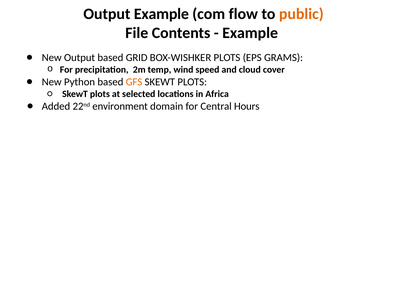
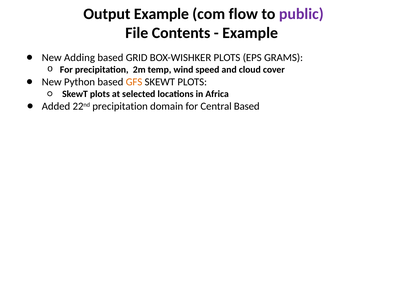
public colour: orange -> purple
New Output: Output -> Adding
22nd environment: environment -> precipitation
Central Hours: Hours -> Based
